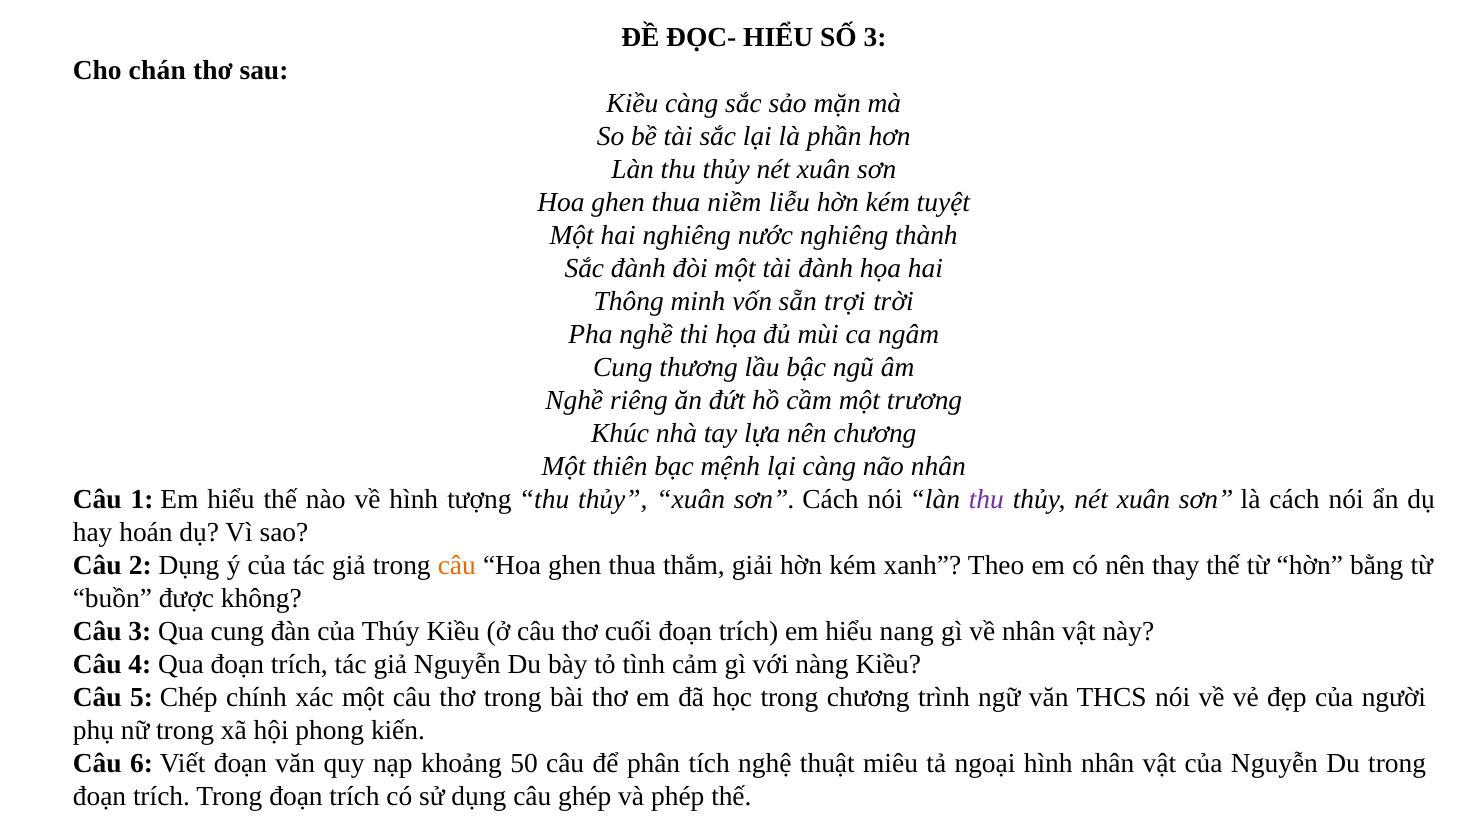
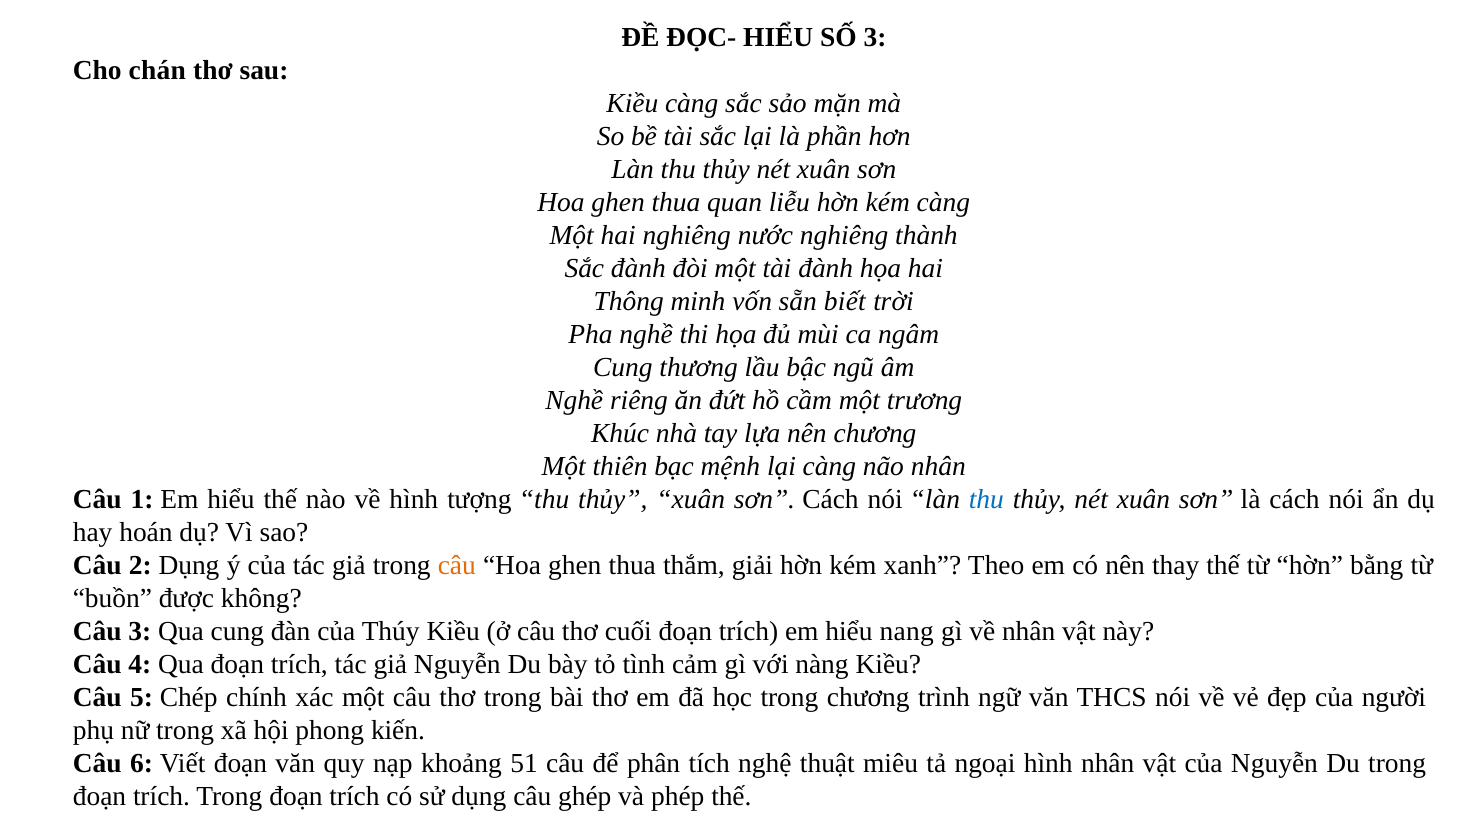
niềm: niềm -> quan
kém tuyệt: tuyệt -> càng
trợi: trợi -> biết
thu at (986, 499) colour: purple -> blue
50: 50 -> 51
